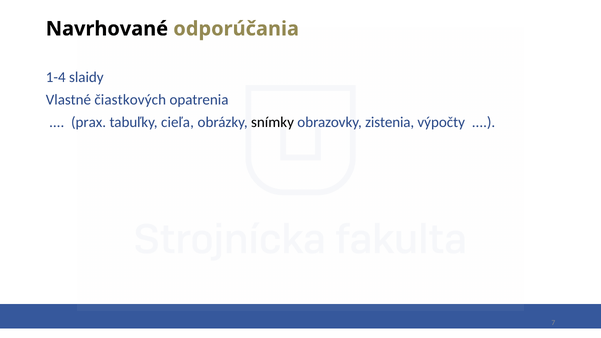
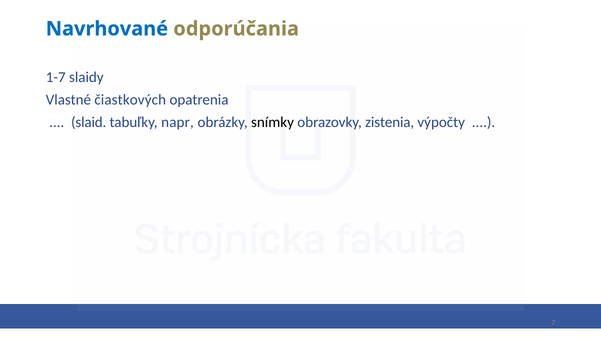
Navrhované colour: black -> blue
1-4: 1-4 -> 1-7
prax: prax -> slaid
cieľa: cieľa -> napr
